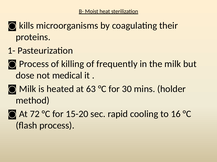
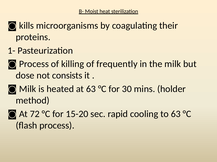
medical: medical -> consists
to 16: 16 -> 63
